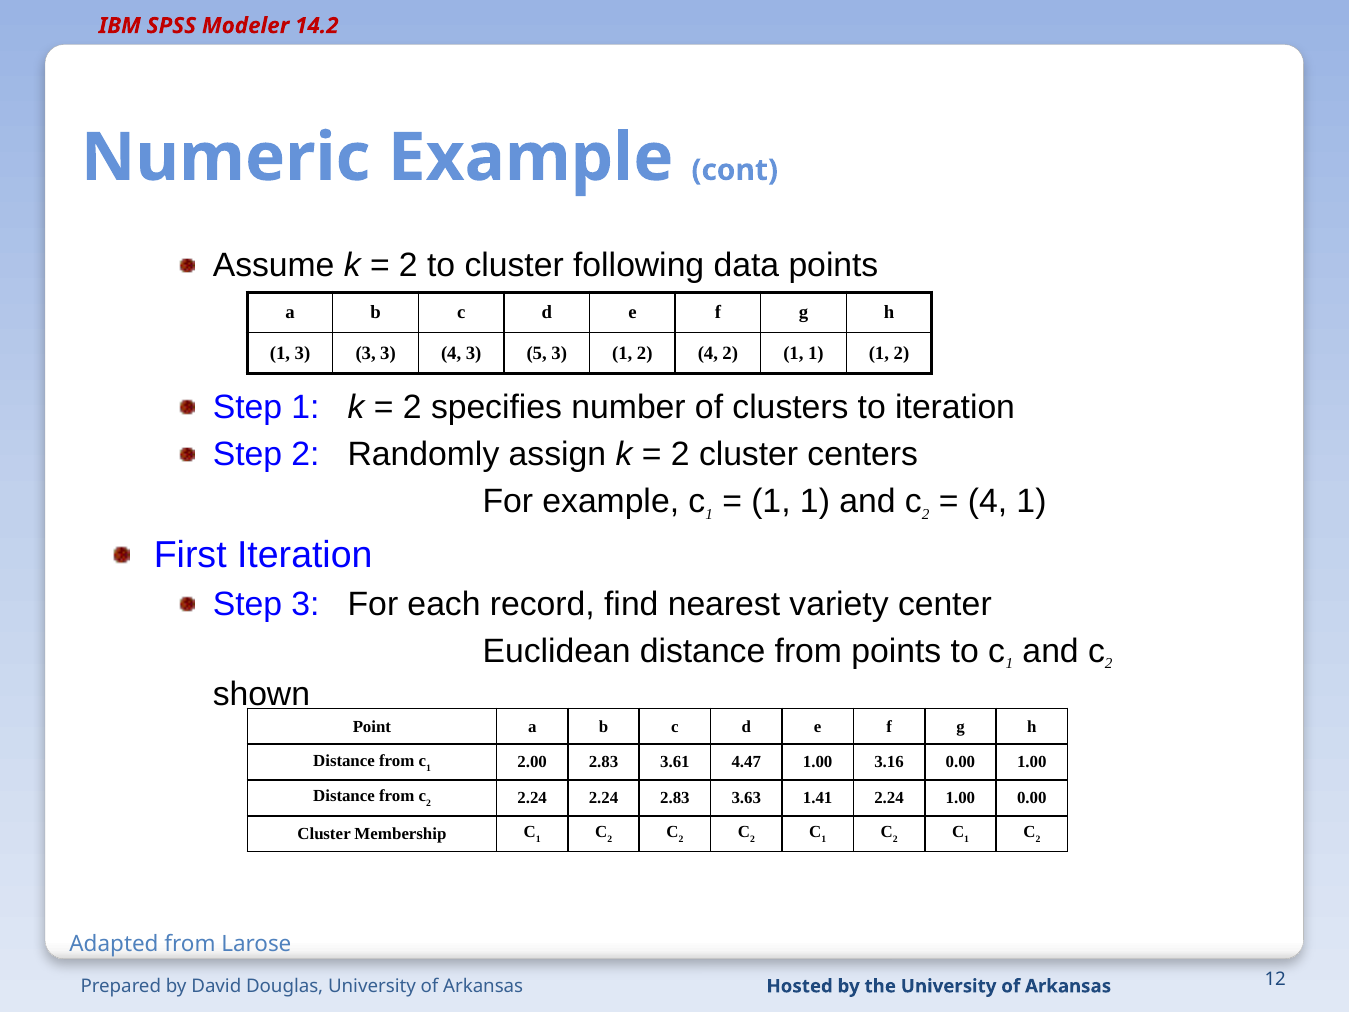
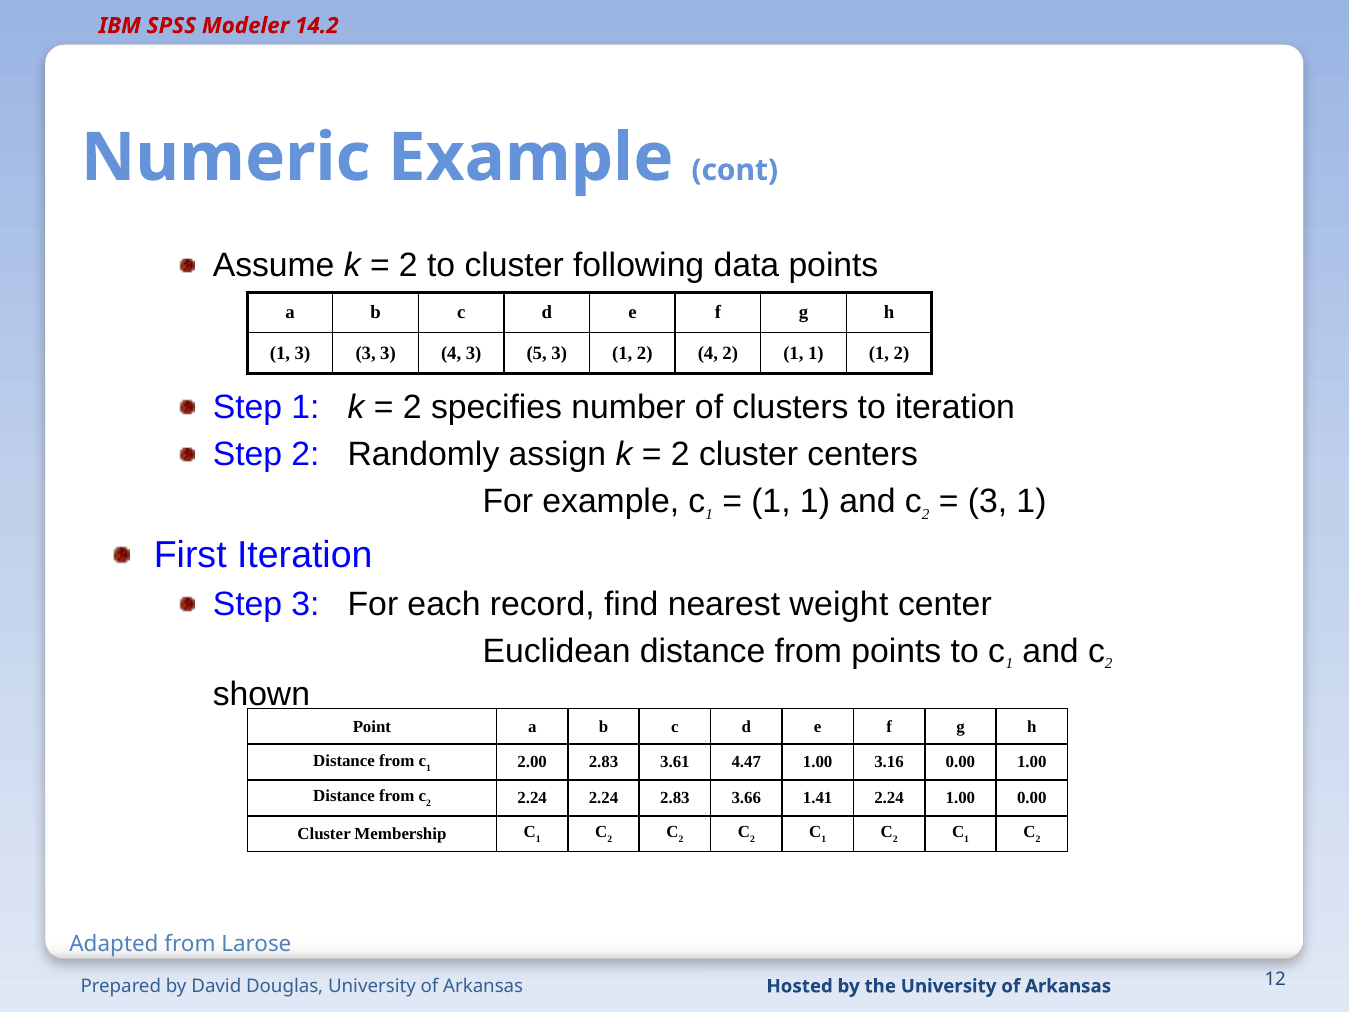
4 at (987, 501): 4 -> 3
variety: variety -> weight
3.63: 3.63 -> 3.66
